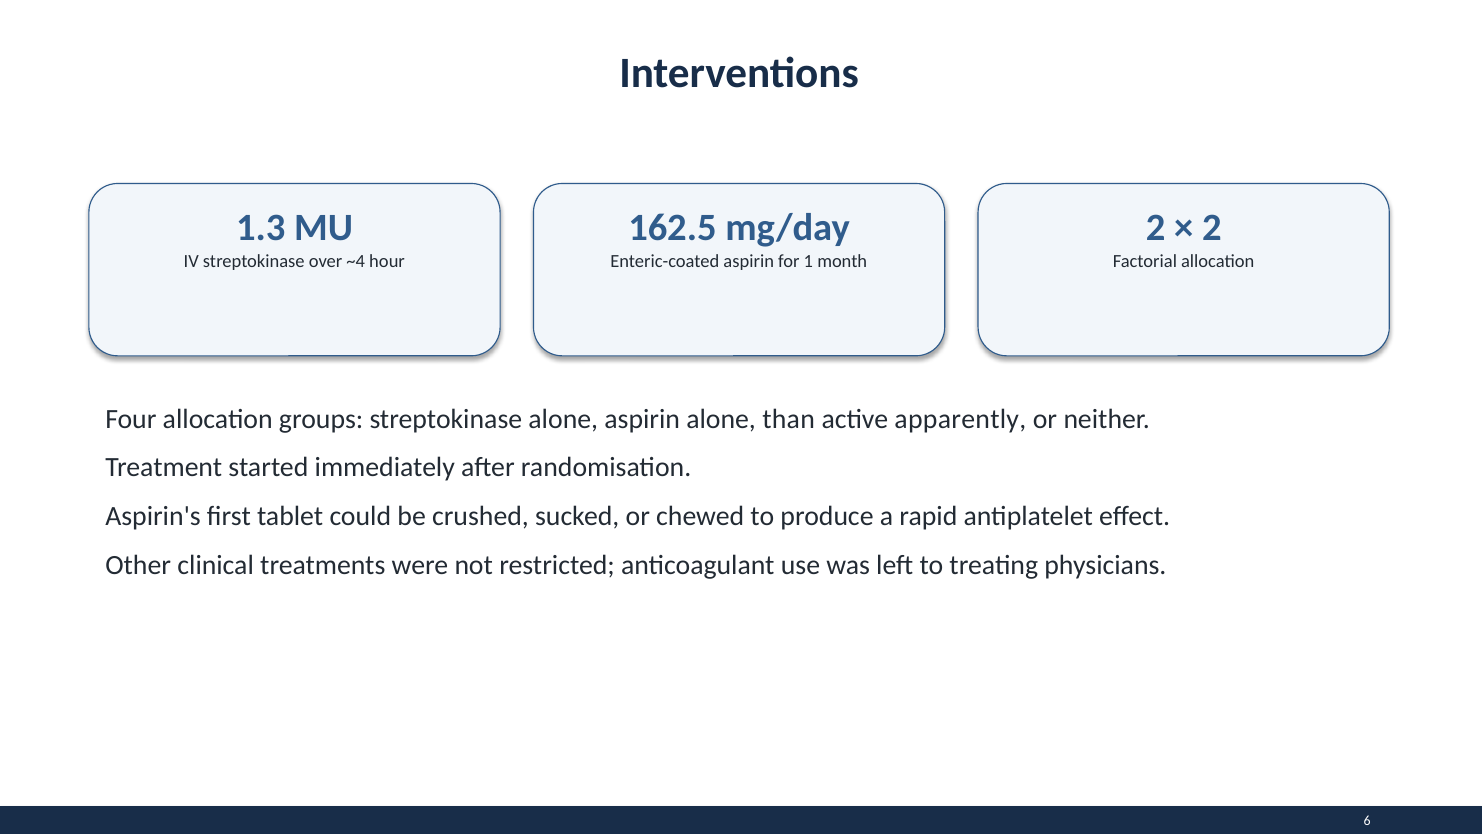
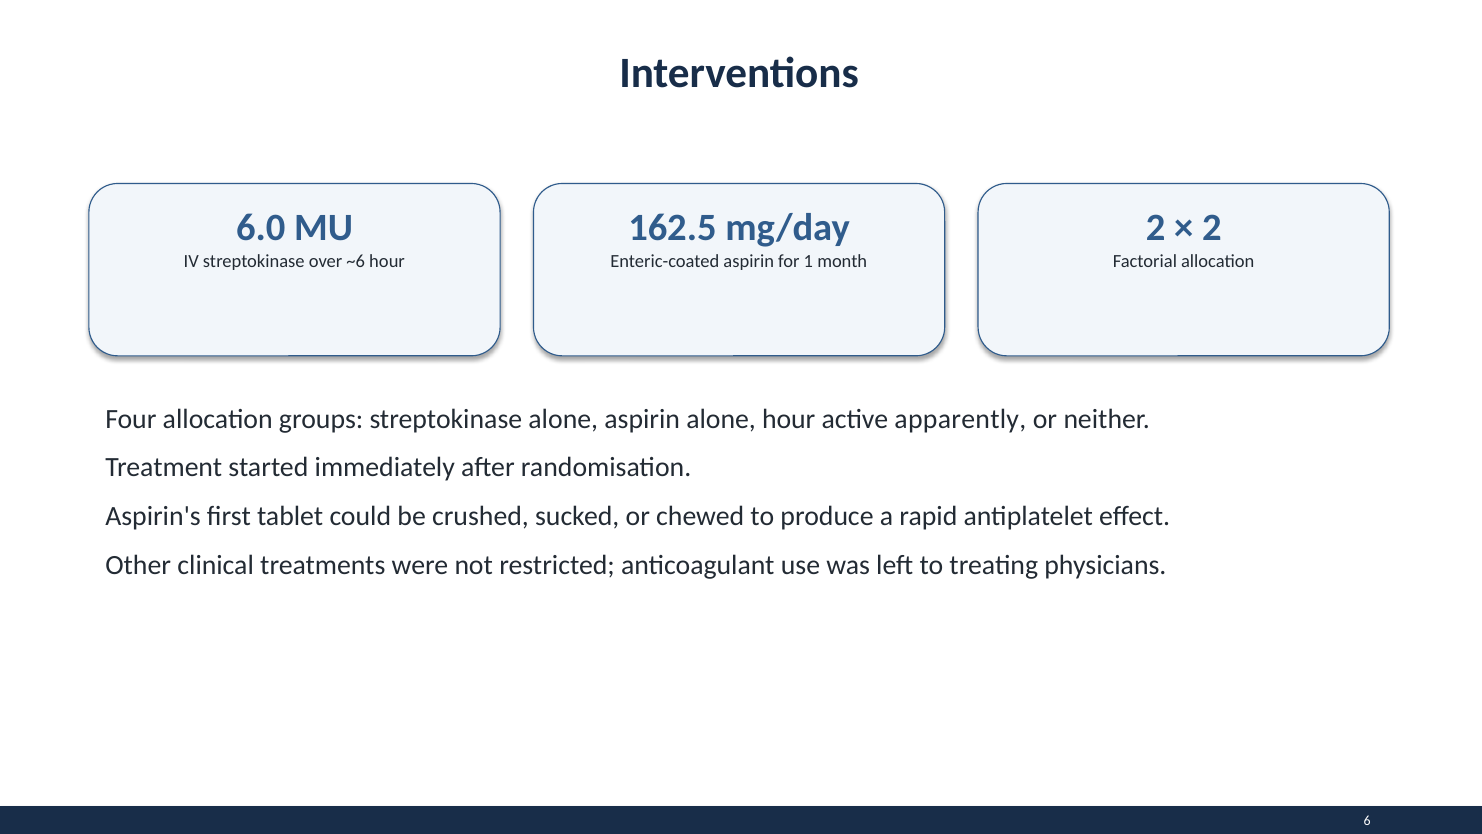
1.3: 1.3 -> 6.0
~4: ~4 -> ~6
alone than: than -> hour
